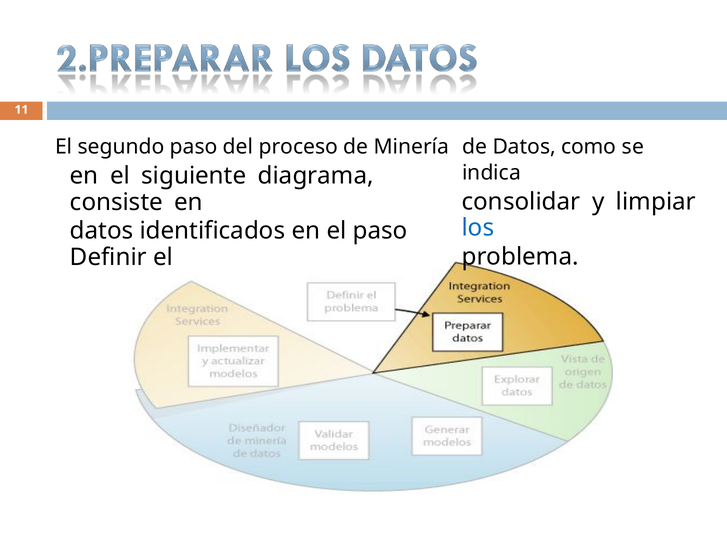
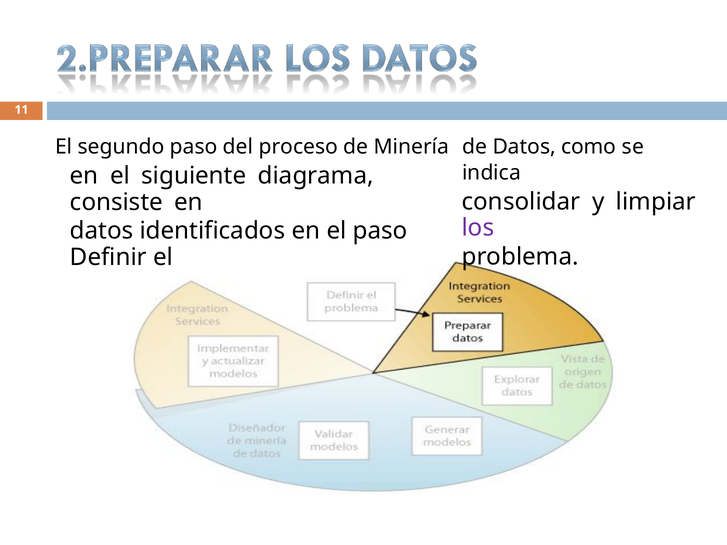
los colour: blue -> purple
